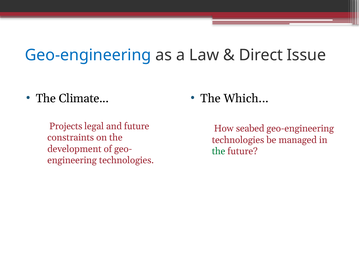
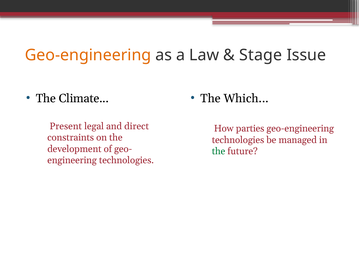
Geo-engineering at (88, 55) colour: blue -> orange
Direct: Direct -> Stage
Projects: Projects -> Present
and future: future -> direct
seabed: seabed -> parties
